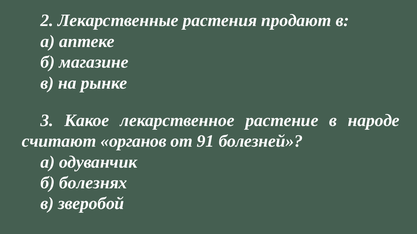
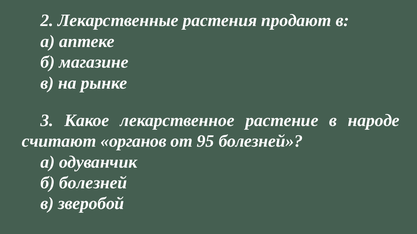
91: 91 -> 95
б болезнях: болезнях -> болезней
